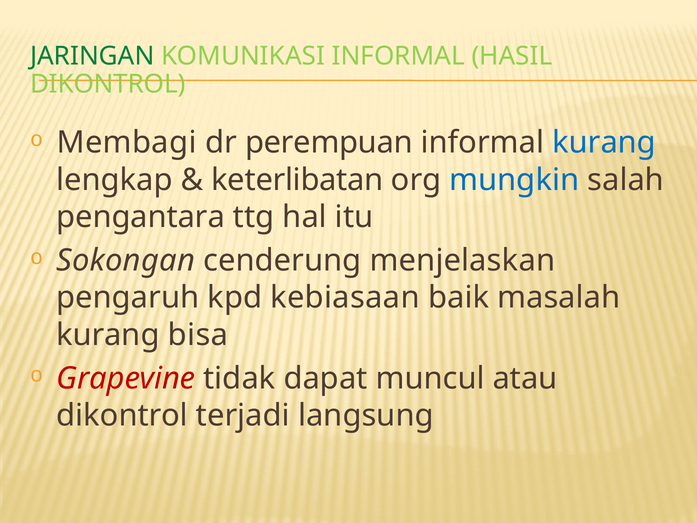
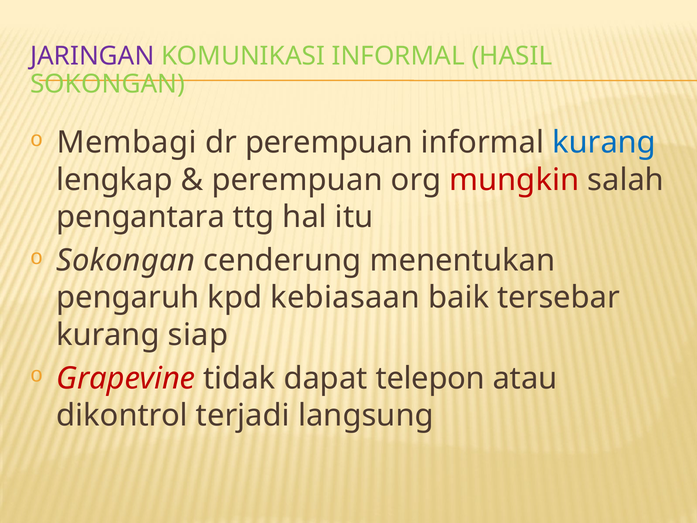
JARINGAN colour: green -> purple
DIKONTROL at (108, 84): DIKONTROL -> SOKONGAN
keterlibatan at (297, 180): keterlibatan -> perempuan
mungkin colour: blue -> red
menjelaskan: menjelaskan -> menentukan
masalah: masalah -> tersebar
bisa: bisa -> siap
muncul: muncul -> telepon
